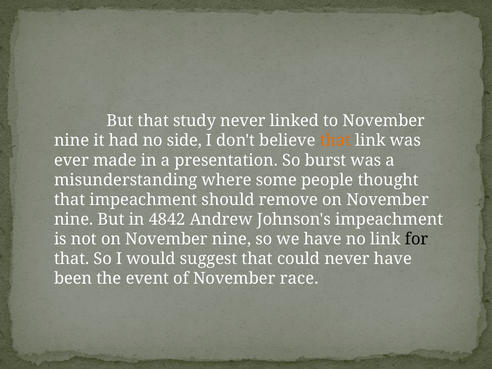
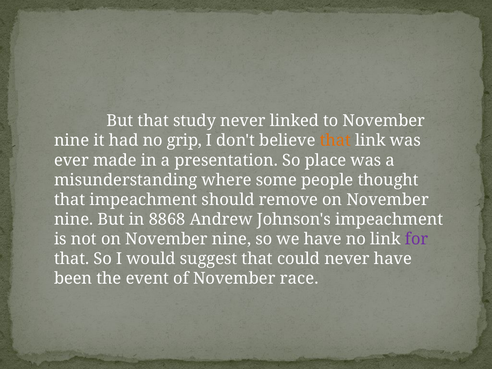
side: side -> grip
burst: burst -> place
4842: 4842 -> 8868
for colour: black -> purple
